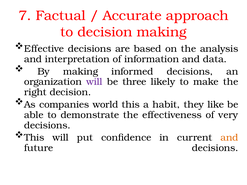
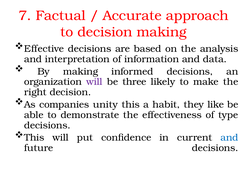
world: world -> unity
very: very -> type
and at (229, 138) colour: orange -> blue
